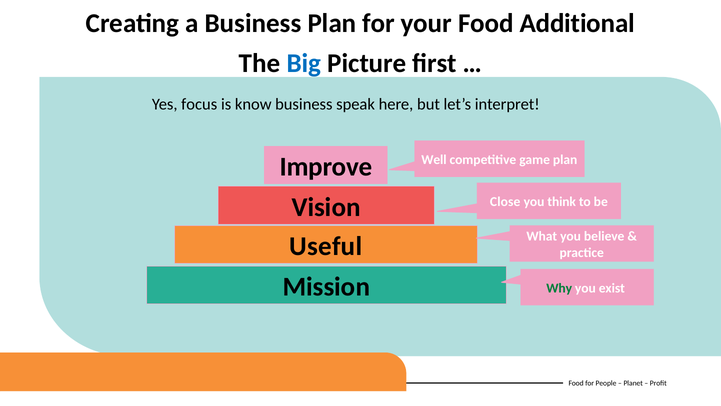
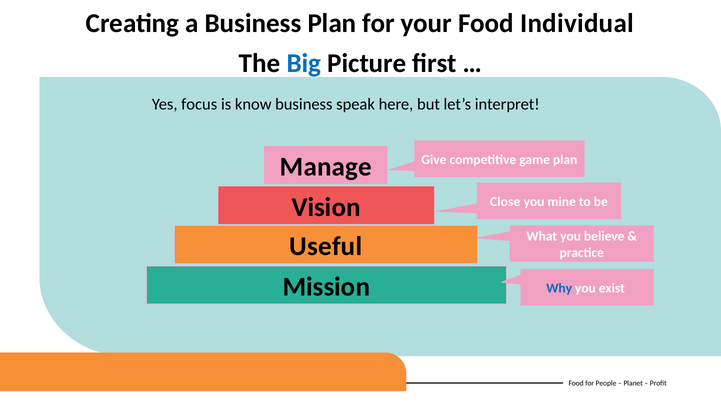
Additional: Additional -> Individual
Well: Well -> Give
Improve: Improve -> Manage
think: think -> mine
Why colour: green -> blue
